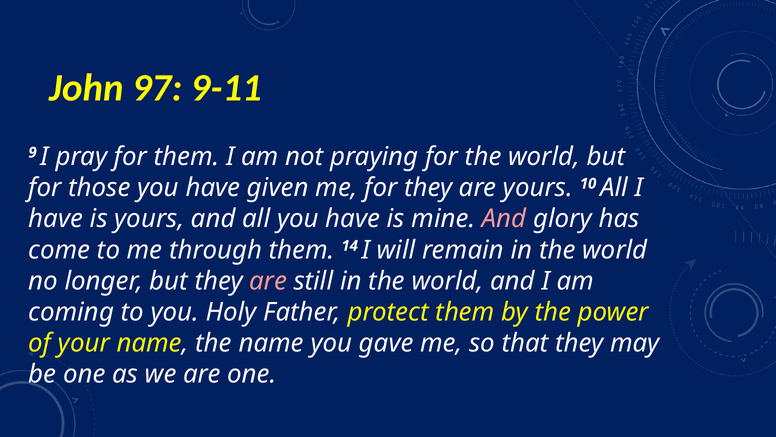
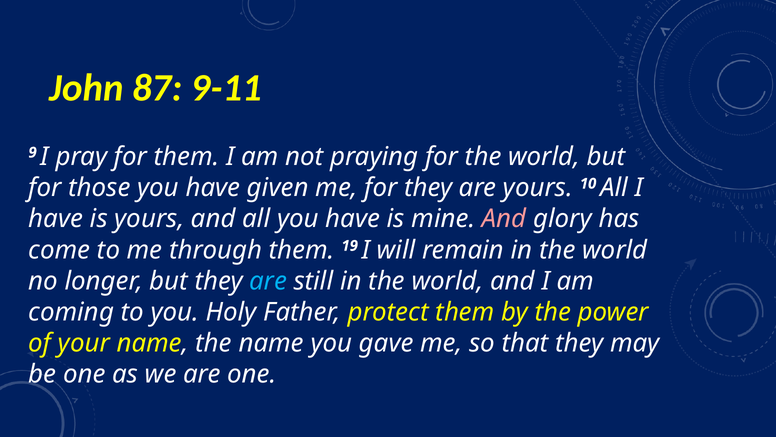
97: 97 -> 87
14: 14 -> 19
are at (268, 281) colour: pink -> light blue
